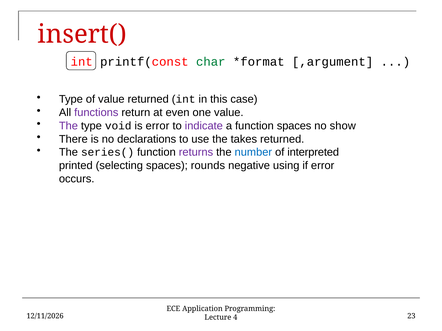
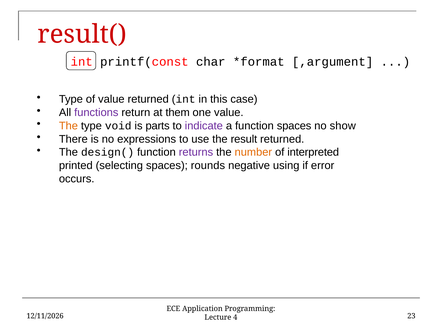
insert(: insert( -> result(
char colour: green -> black
even: even -> them
The at (68, 126) colour: purple -> orange
is error: error -> parts
declarations: declarations -> expressions
takes: takes -> result
series(: series( -> design(
number colour: blue -> orange
